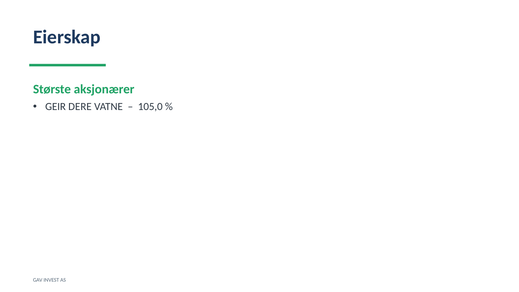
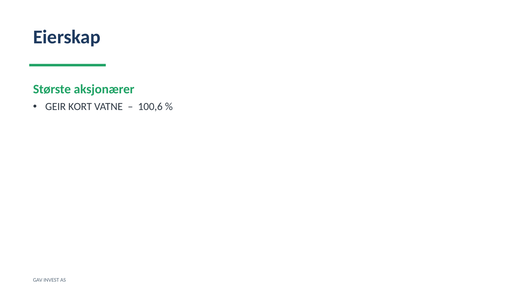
DERE: DERE -> KORT
105,0: 105,0 -> 100,6
